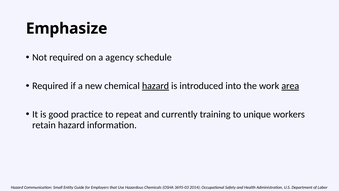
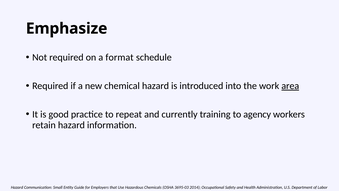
agency: agency -> format
hazard at (156, 86) underline: present -> none
unique: unique -> agency
